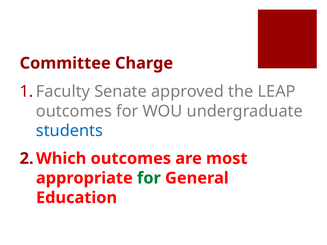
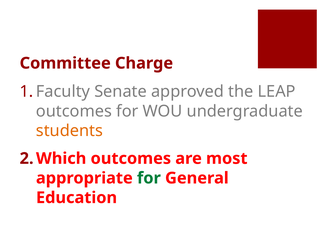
students colour: blue -> orange
